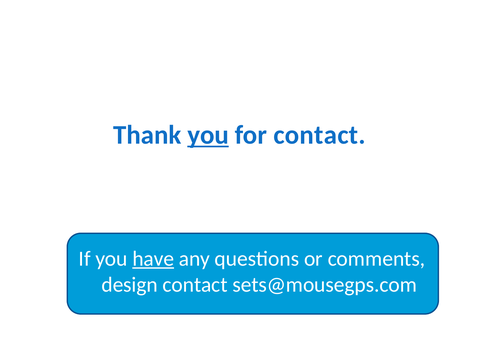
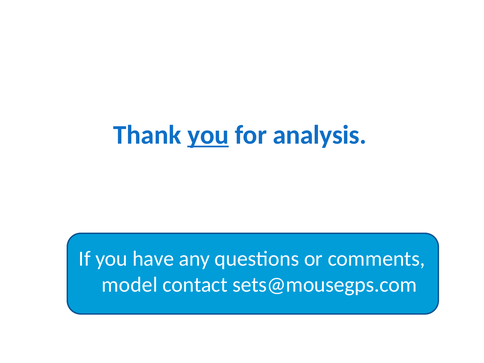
for contact: contact -> analysis
have underline: present -> none
design: design -> model
